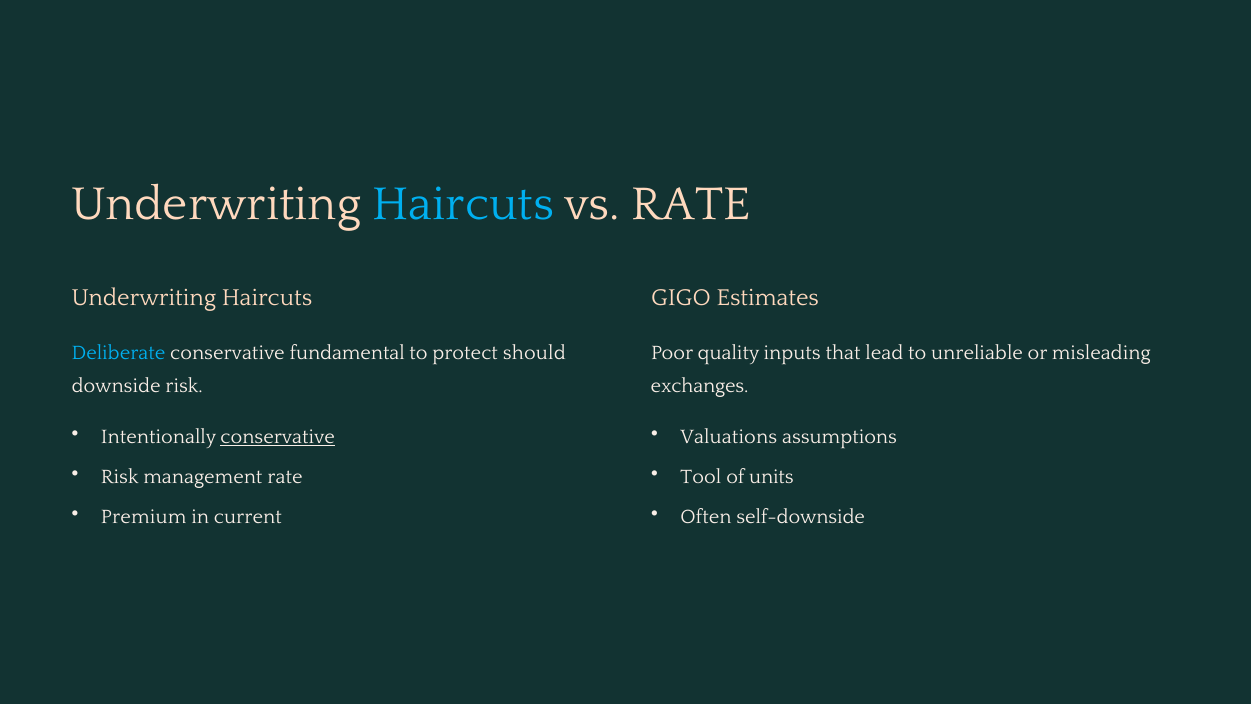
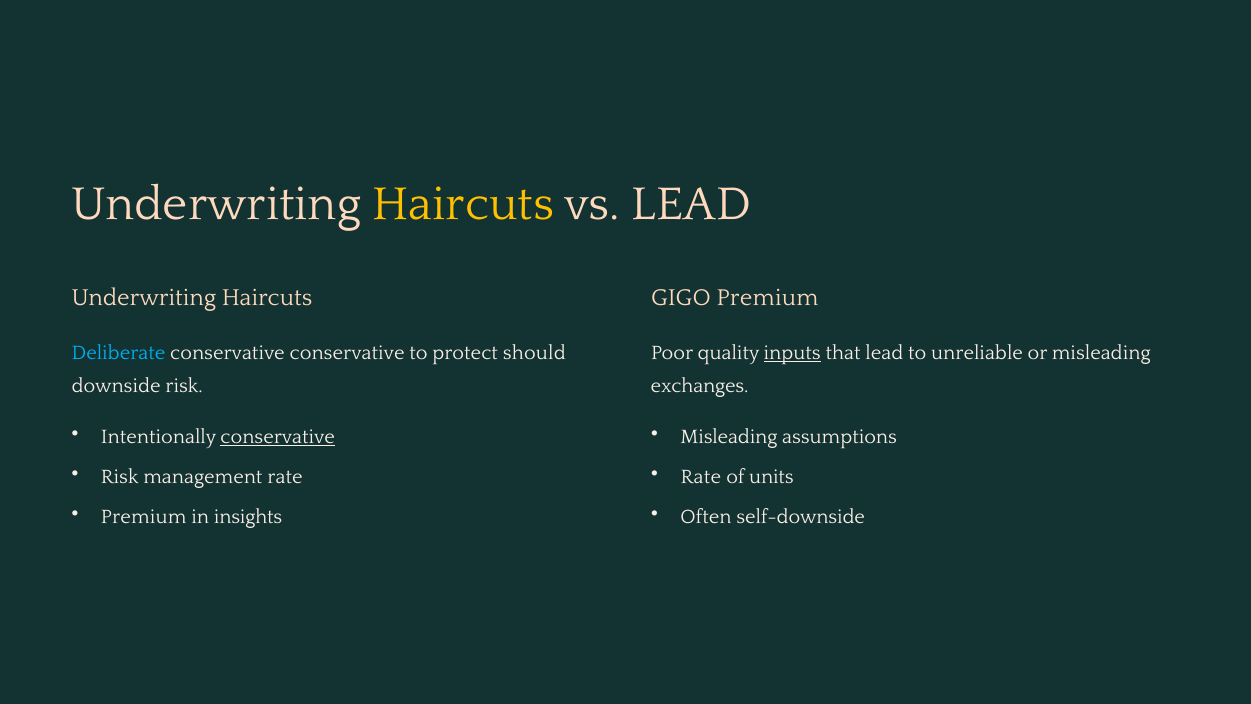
Haircuts at (463, 203) colour: light blue -> yellow
vs RATE: RATE -> LEAD
GIGO Estimates: Estimates -> Premium
conservative fundamental: fundamental -> conservative
inputs underline: none -> present
Valuations at (729, 437): Valuations -> Misleading
Tool at (701, 477): Tool -> Rate
current: current -> insights
